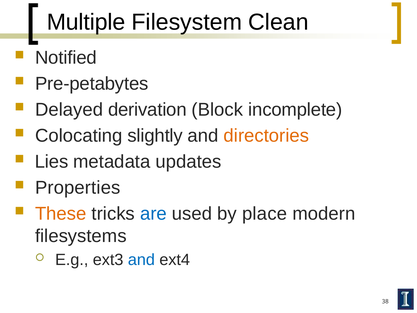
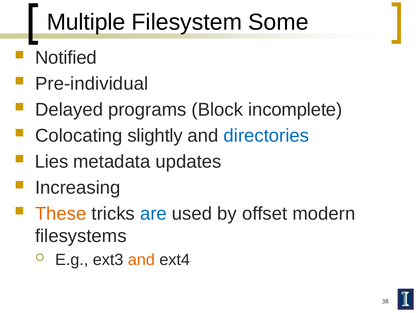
Clean: Clean -> Some
Pre-petabytes: Pre-petabytes -> Pre-individual
derivation: derivation -> programs
directories colour: orange -> blue
Properties: Properties -> Increasing
place: place -> offset
and at (141, 260) colour: blue -> orange
